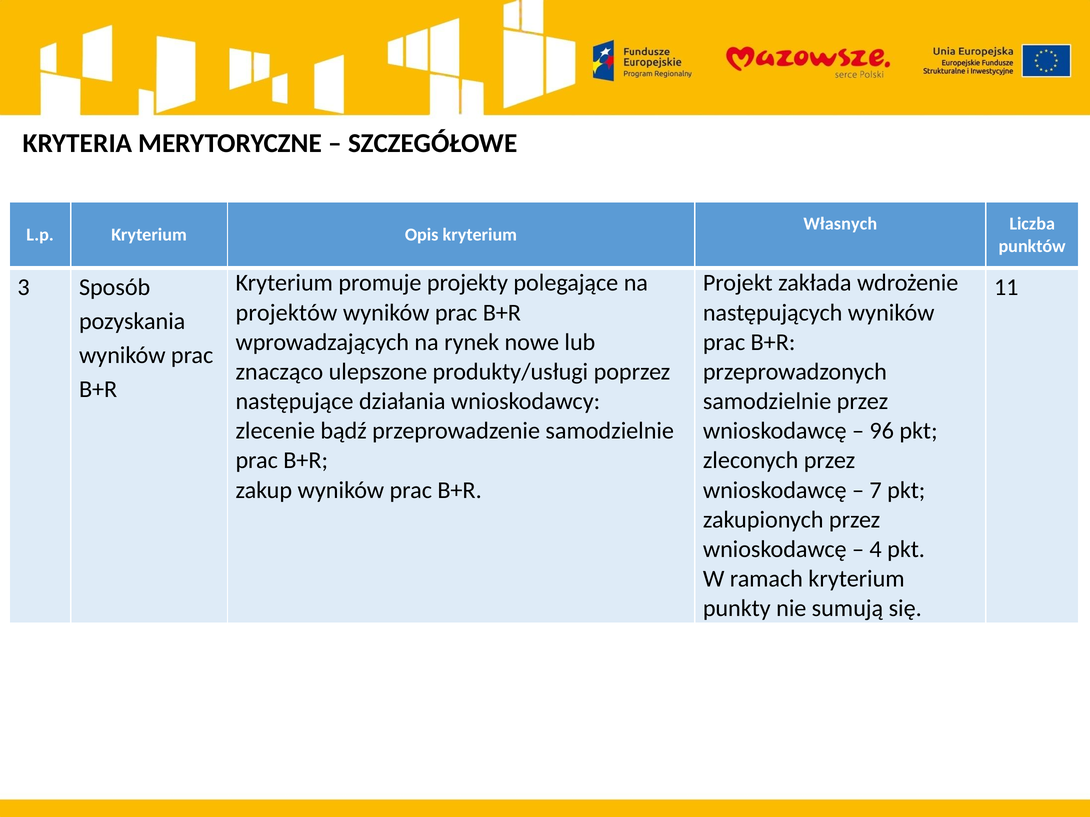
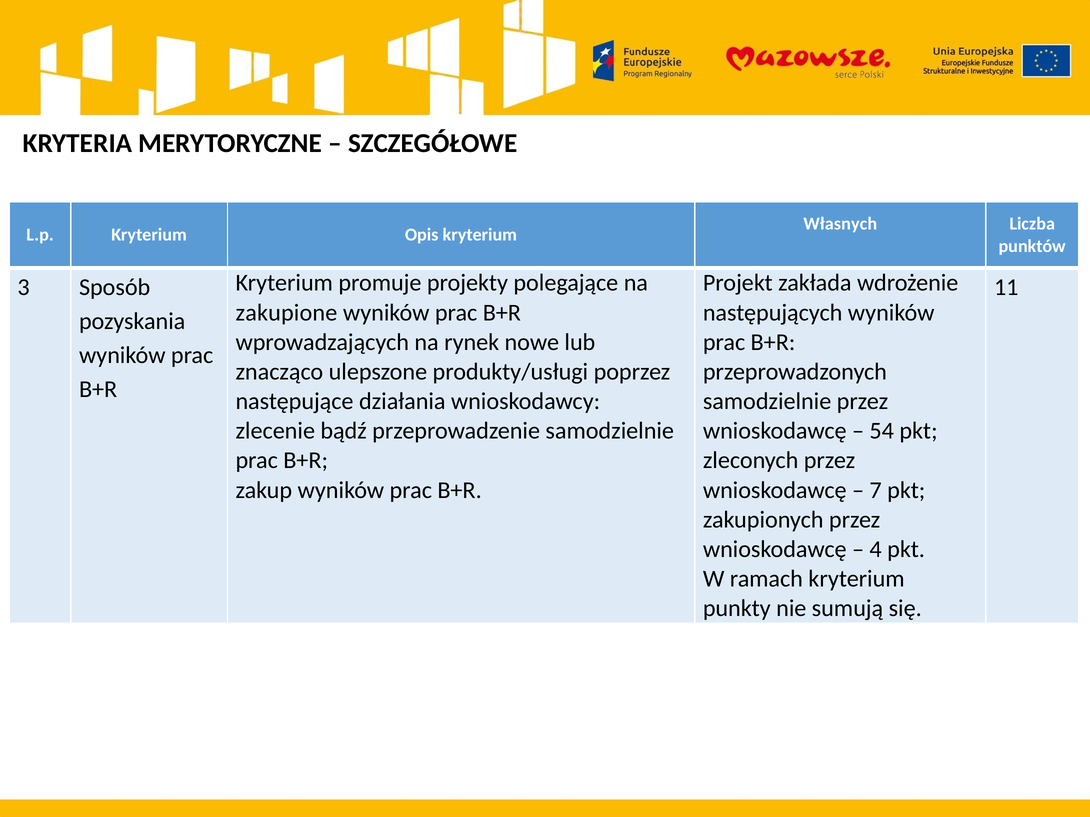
projektów: projektów -> zakupione
96: 96 -> 54
